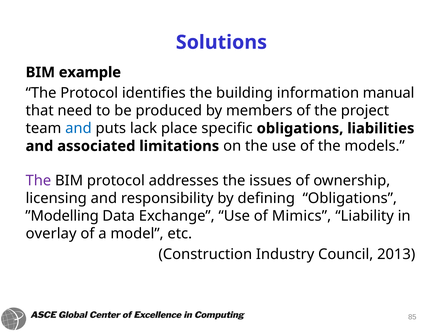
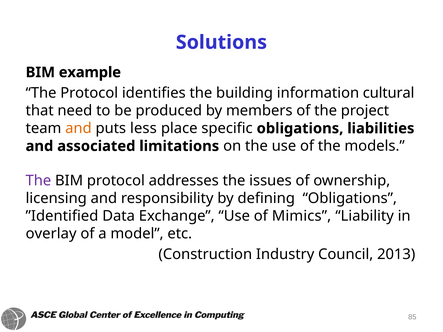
manual: manual -> cultural
and at (78, 129) colour: blue -> orange
lack: lack -> less
”Modelling: ”Modelling -> ”Identified
